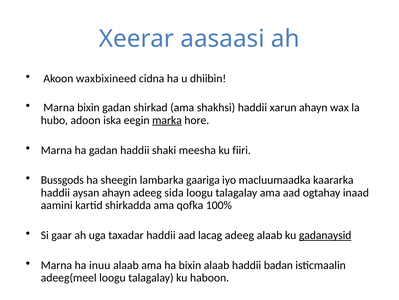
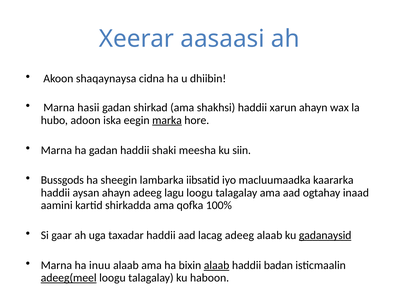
waxbixineed: waxbixineed -> shaqaynaysa
Marna bixin: bixin -> hasii
fiiri: fiiri -> siin
gaariga: gaariga -> iibsatid
sida: sida -> lagu
alaab at (217, 265) underline: none -> present
adeeg(meel underline: none -> present
